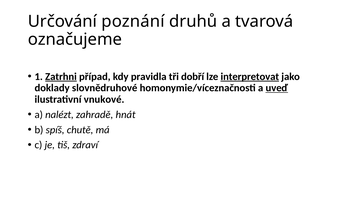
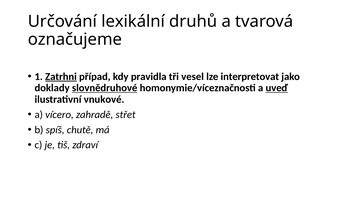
poznání: poznání -> lexikální
dobří: dobří -> vesel
interpretovat underline: present -> none
slovnědruhové underline: none -> present
nalézt: nalézt -> vícero
hnát: hnát -> střet
